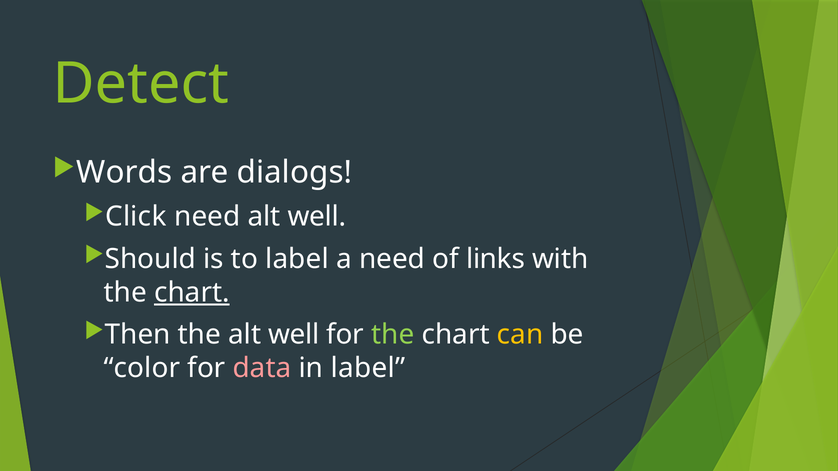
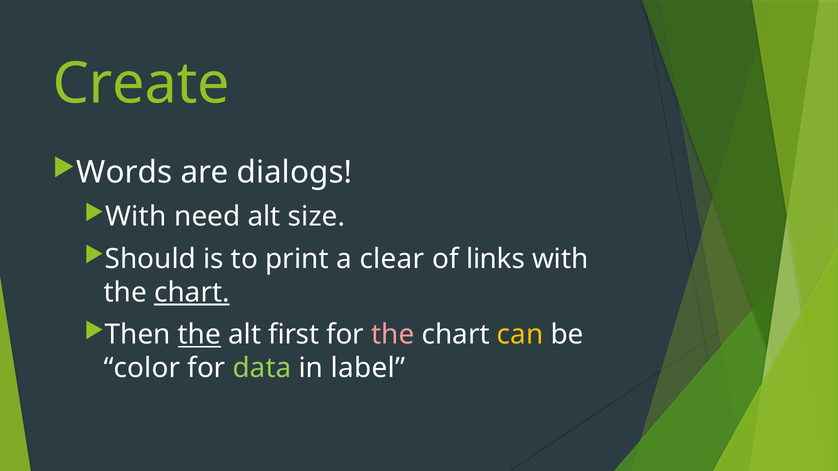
Detect: Detect -> Create
Click at (136, 217): Click -> With
need alt well: well -> size
to label: label -> print
a need: need -> clear
the at (199, 335) underline: none -> present
well at (294, 335): well -> first
the at (393, 335) colour: light green -> pink
data colour: pink -> light green
